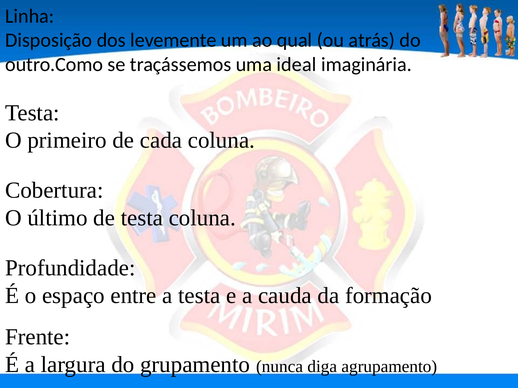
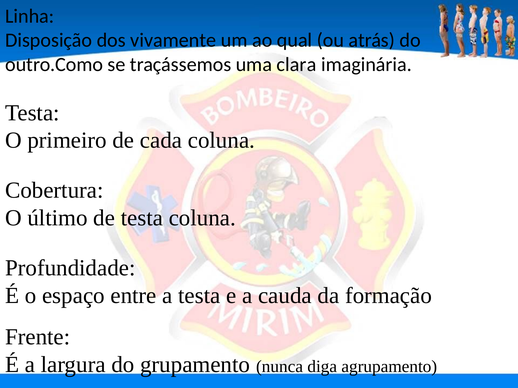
levemente: levemente -> vivamente
ideal: ideal -> clara
